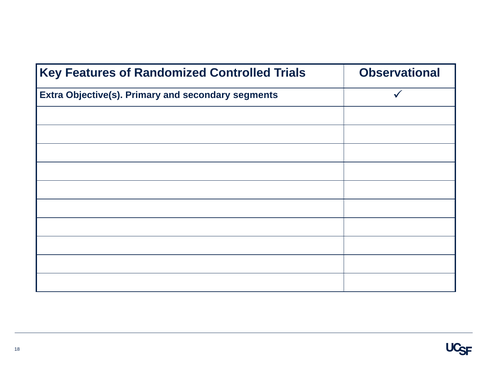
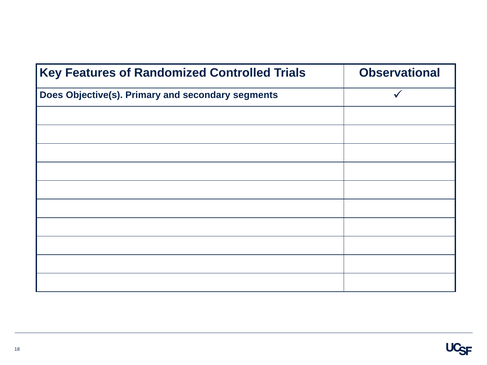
Extra: Extra -> Does
